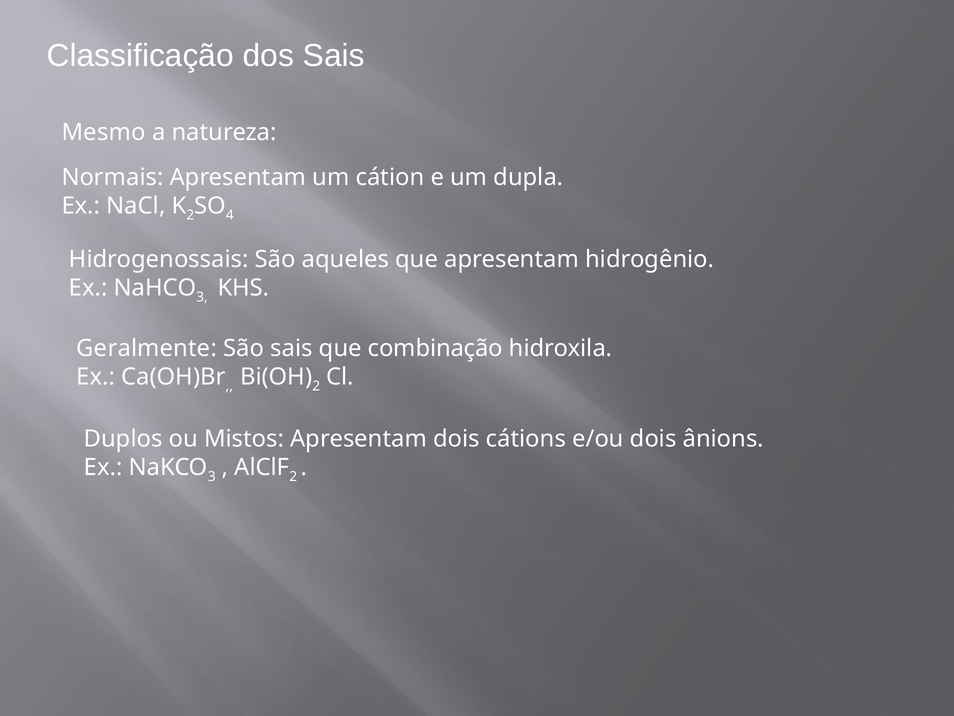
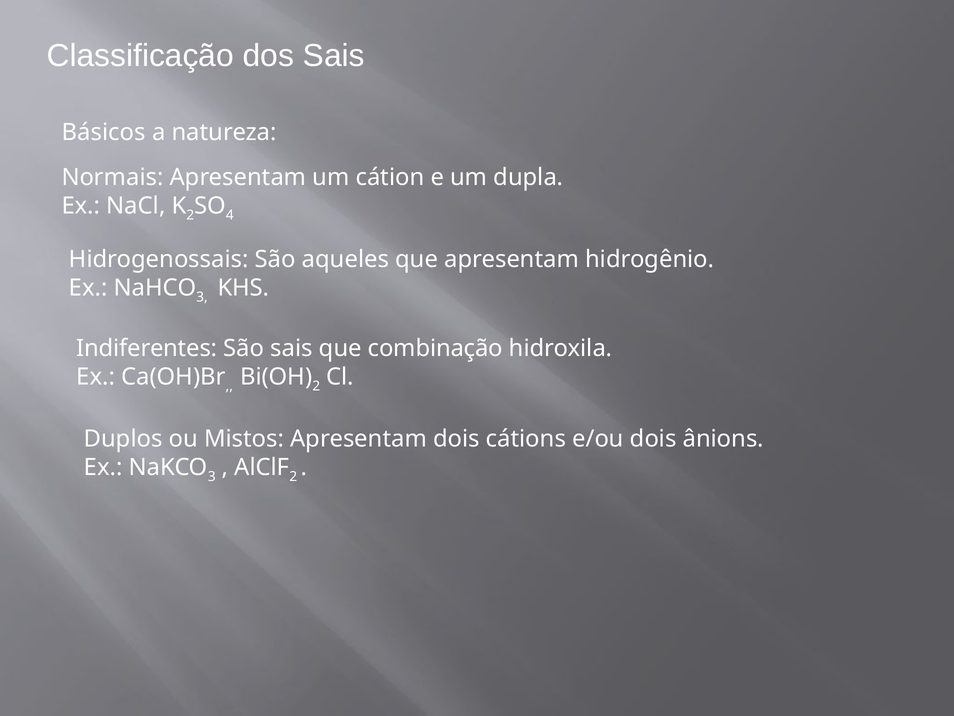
Mesmo: Mesmo -> Básicos
Geralmente: Geralmente -> Indiferentes
